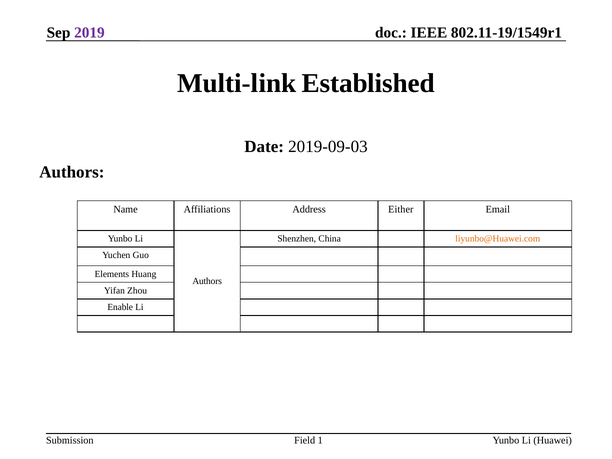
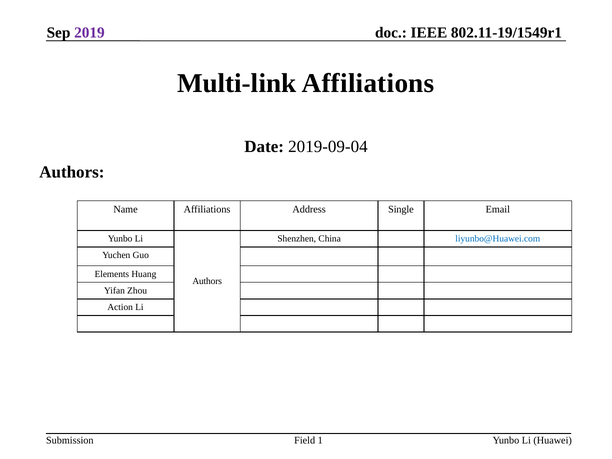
Multi-link Established: Established -> Affiliations
2019-09-03: 2019-09-03 -> 2019-09-04
Either: Either -> Single
liyunbo@Huawei.com colour: orange -> blue
Enable: Enable -> Action
